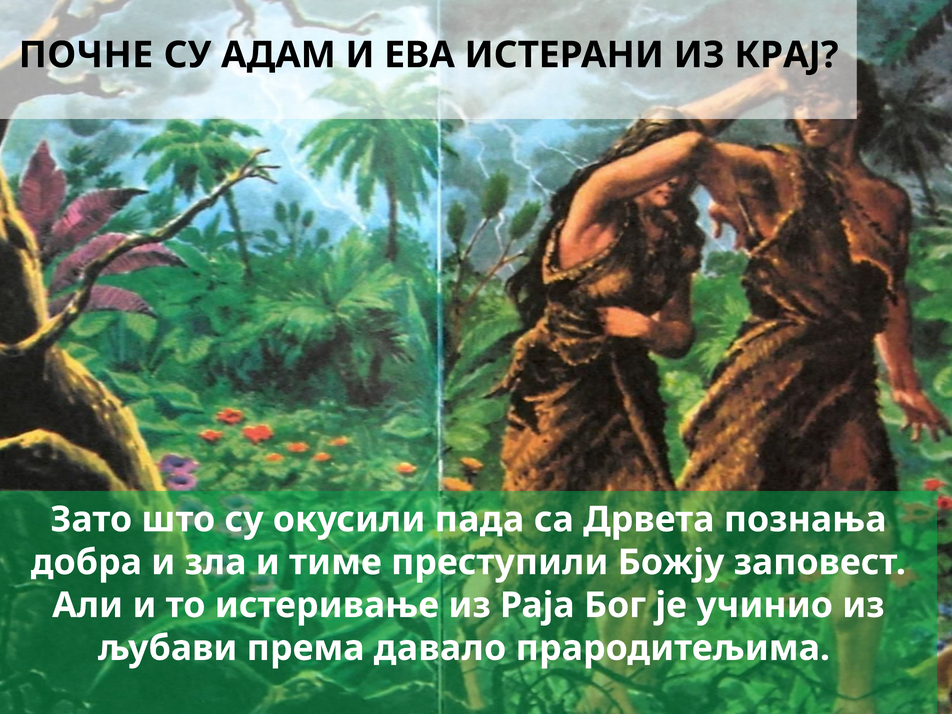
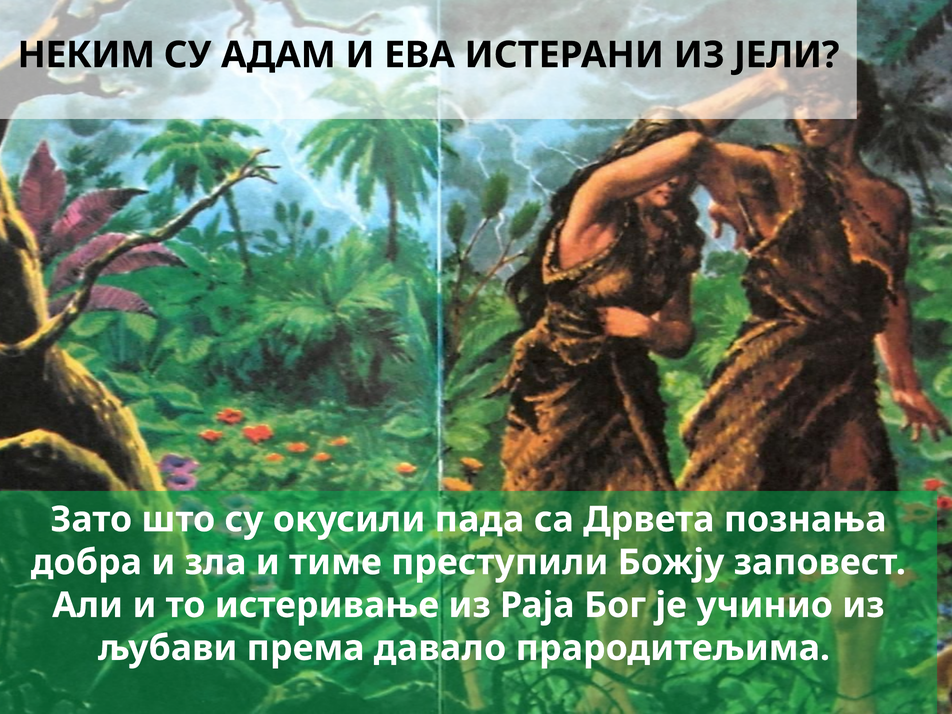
ПОЧНЕ: ПОЧНЕ -> НЕКИМ
КРАЈ: КРАЈ -> ЈЕЛИ
